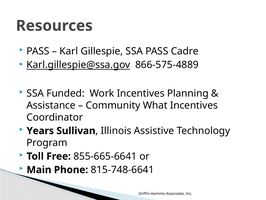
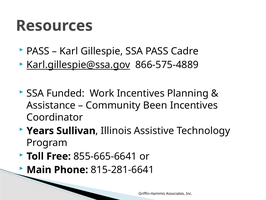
What: What -> Been
815-748-6641: 815-748-6641 -> 815-281-6641
